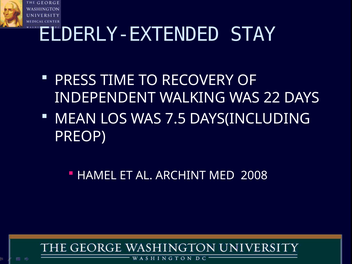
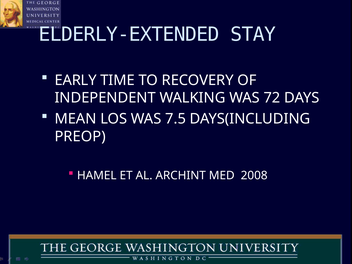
PRESS: PRESS -> EARLY
22: 22 -> 72
